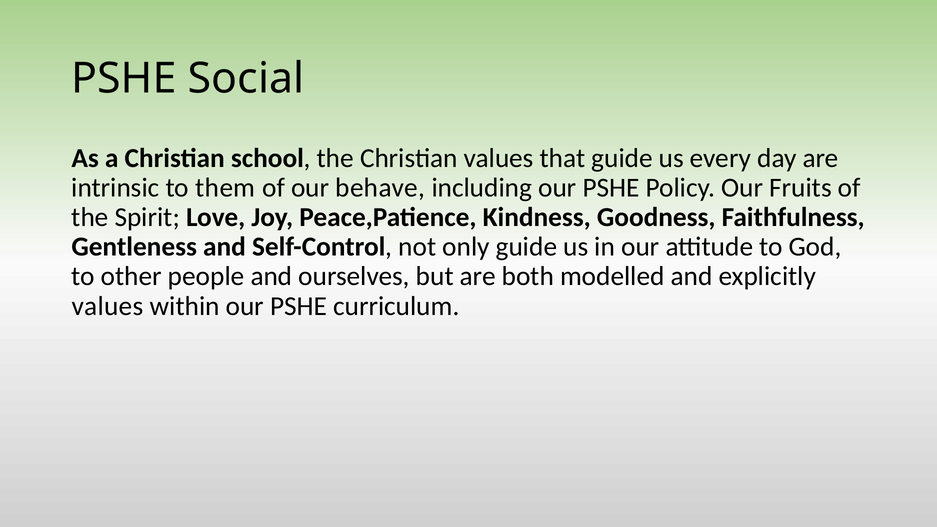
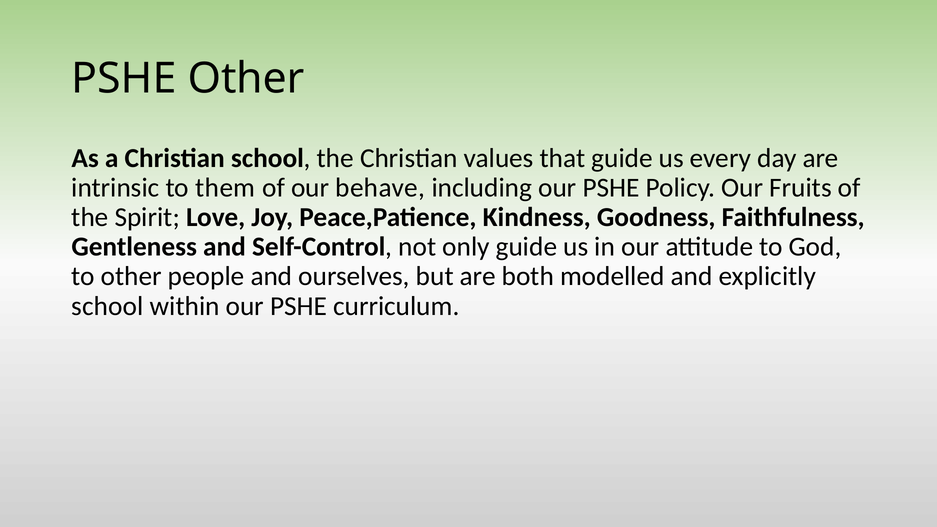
PSHE Social: Social -> Other
values at (107, 306): values -> school
